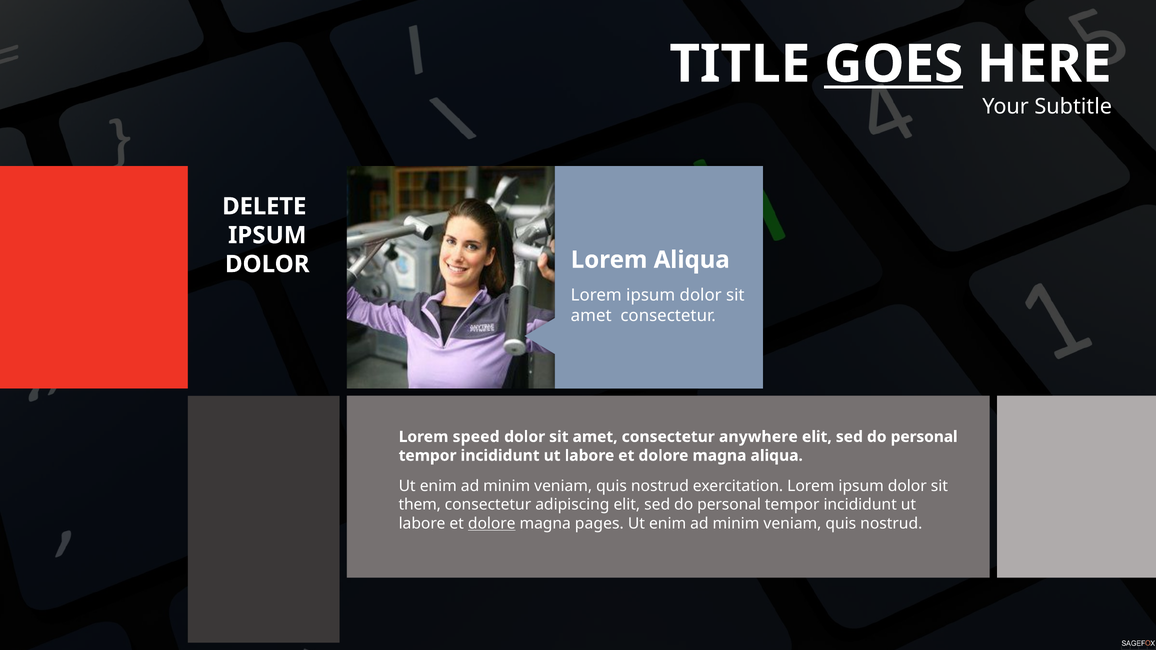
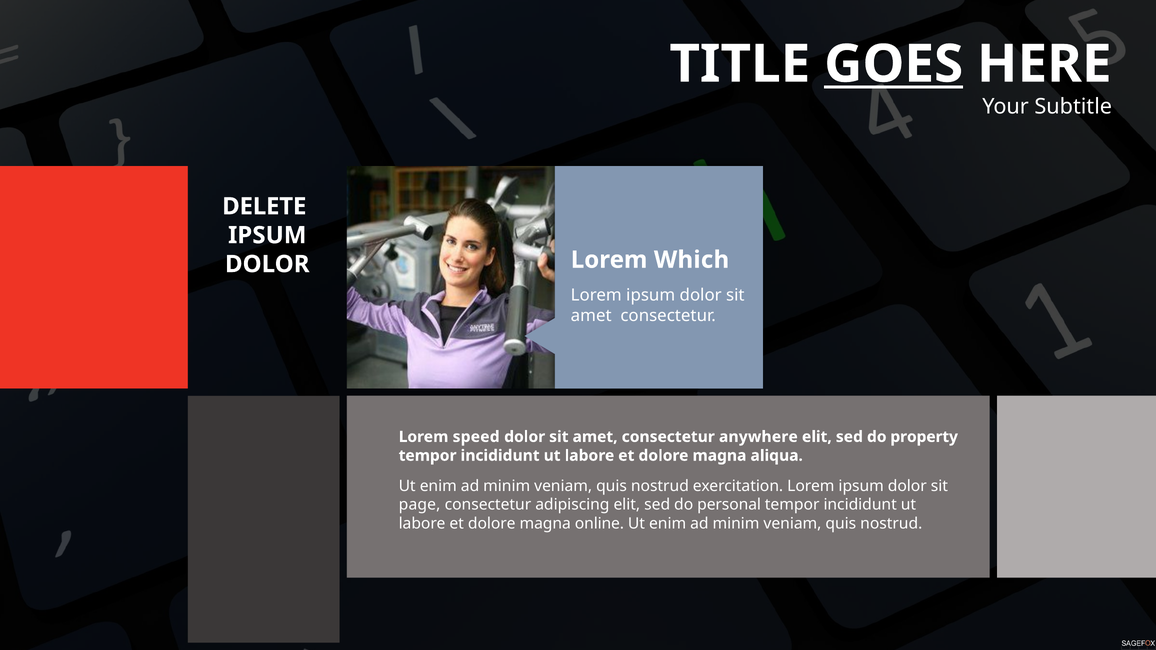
Lorem Aliqua: Aliqua -> Which
personal at (924, 437): personal -> property
them: them -> page
dolore at (492, 524) underline: present -> none
pages: pages -> online
